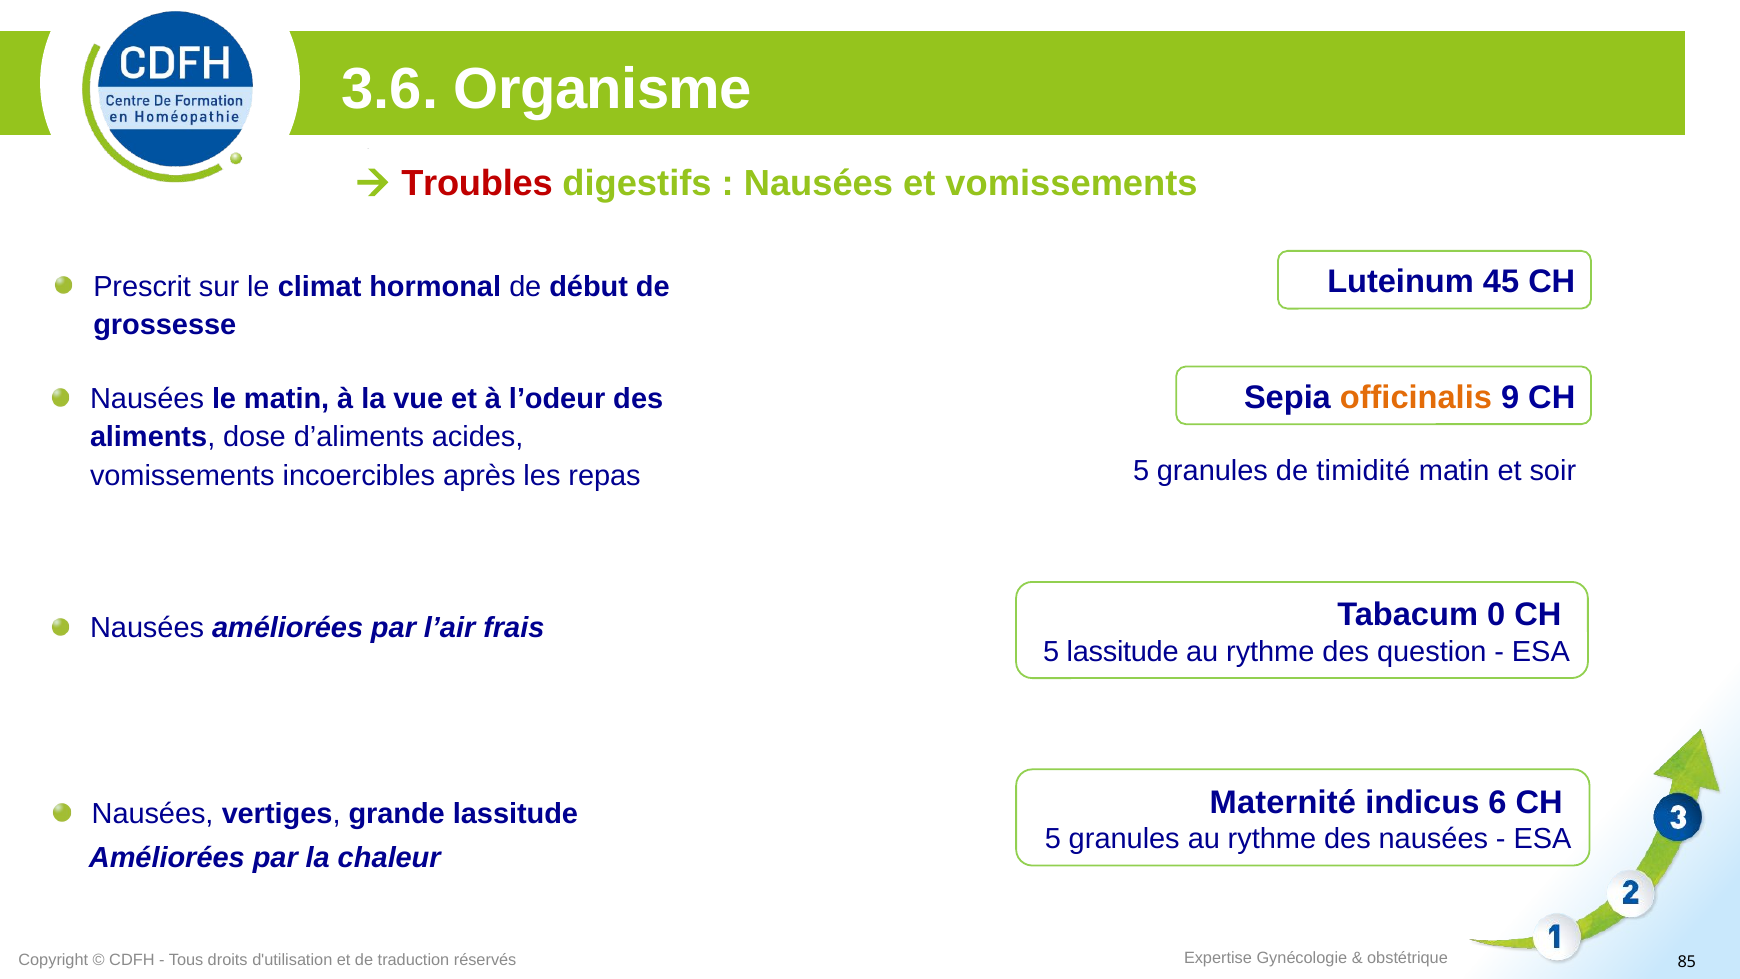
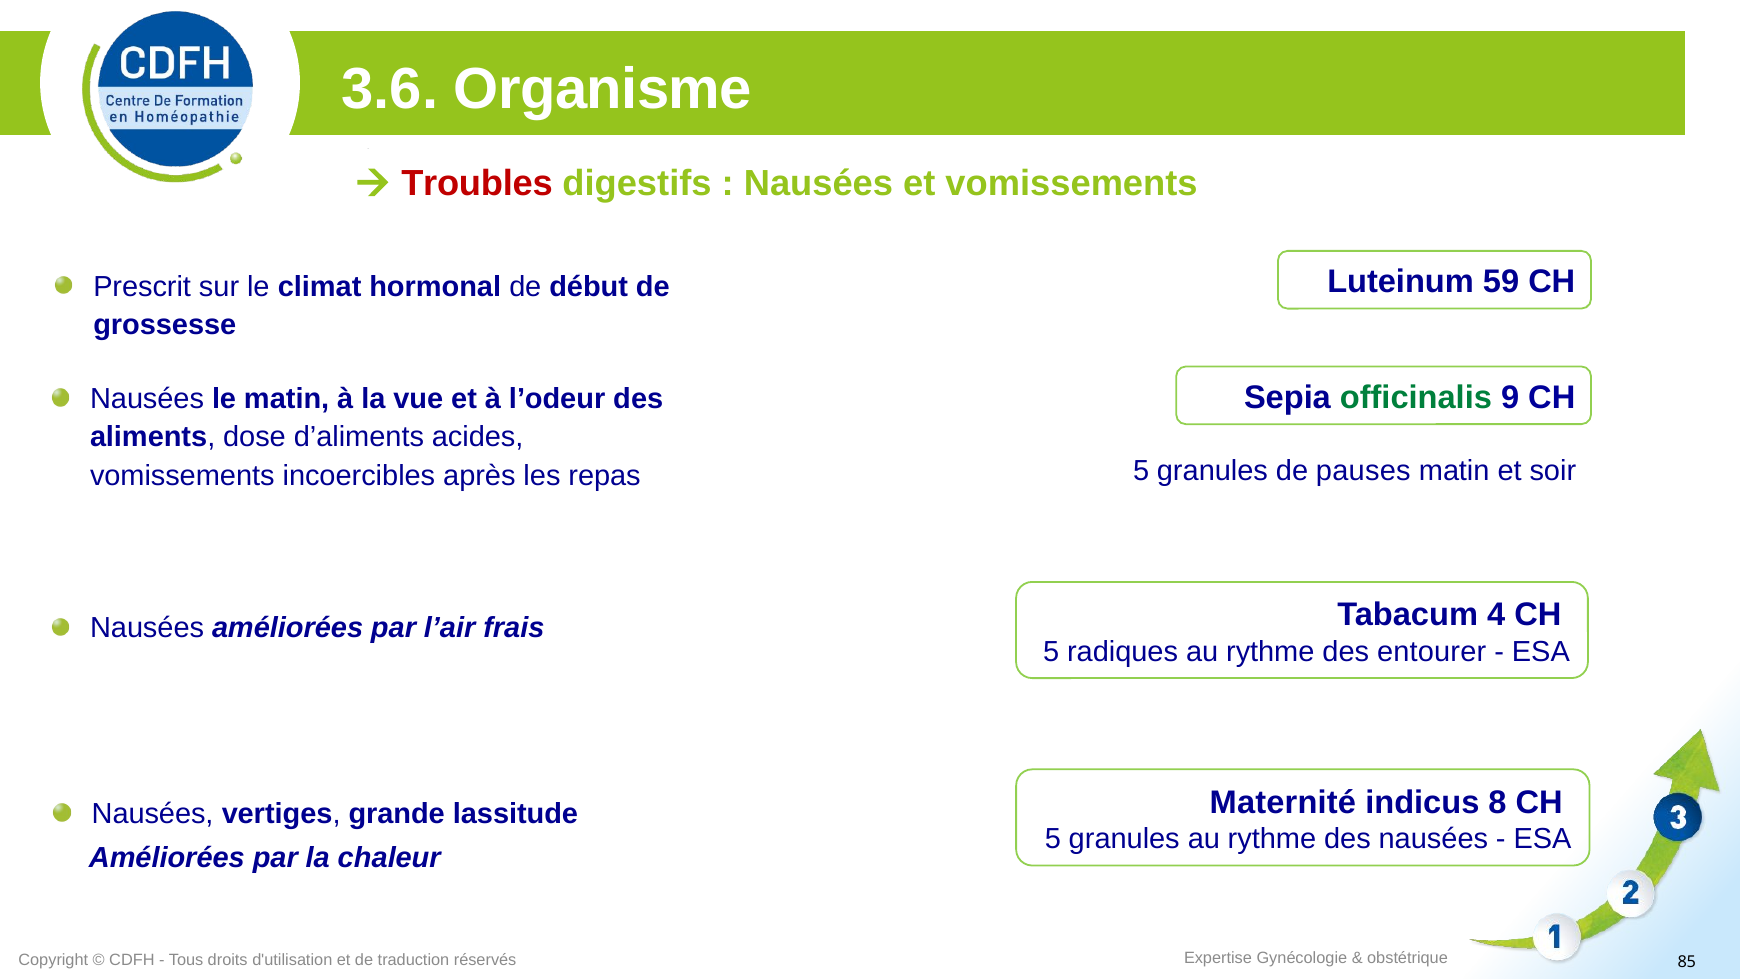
45: 45 -> 59
officinalis colour: orange -> green
timidité: timidité -> pauses
0: 0 -> 4
5 lassitude: lassitude -> radiques
question: question -> entourer
6: 6 -> 8
